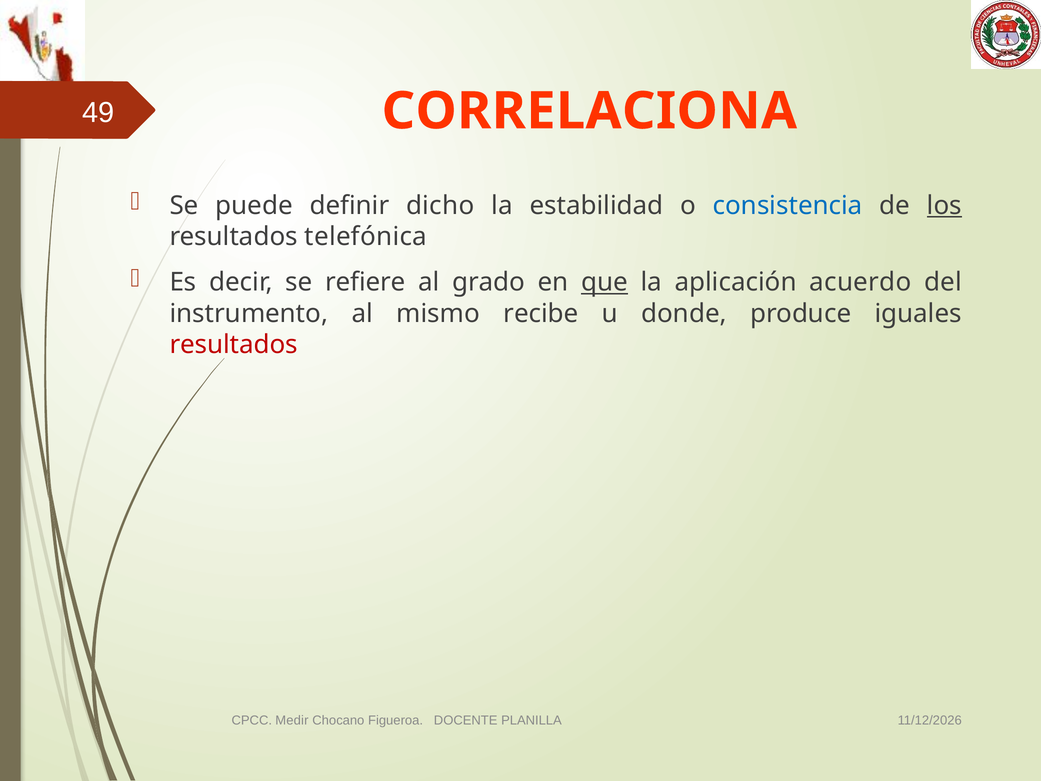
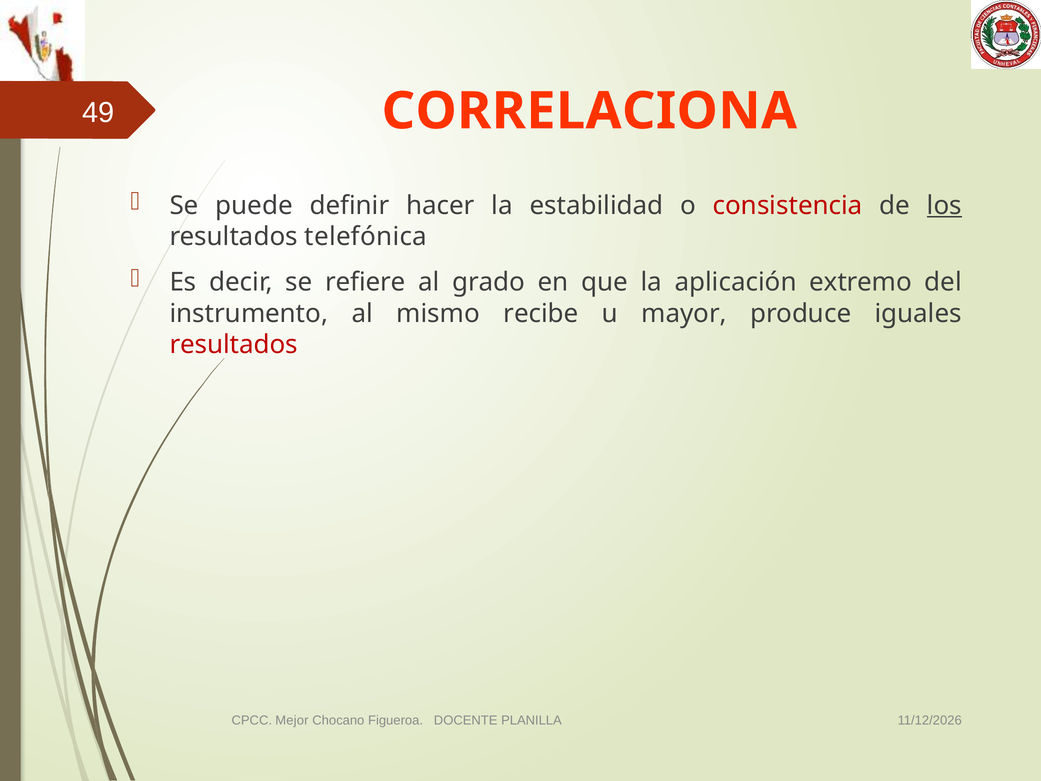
dicho: dicho -> hacer
consistencia colour: blue -> red
que underline: present -> none
acuerdo: acuerdo -> extremo
donde: donde -> mayor
Medir: Medir -> Mejor
